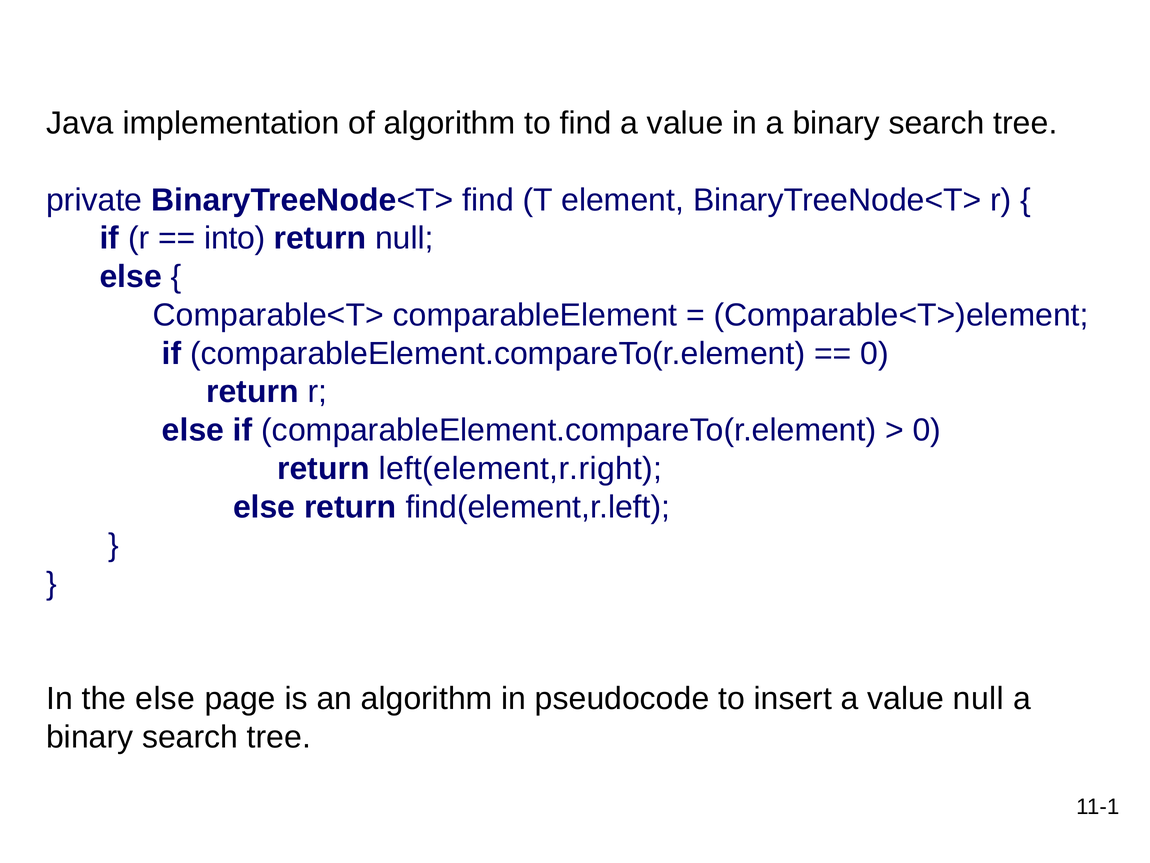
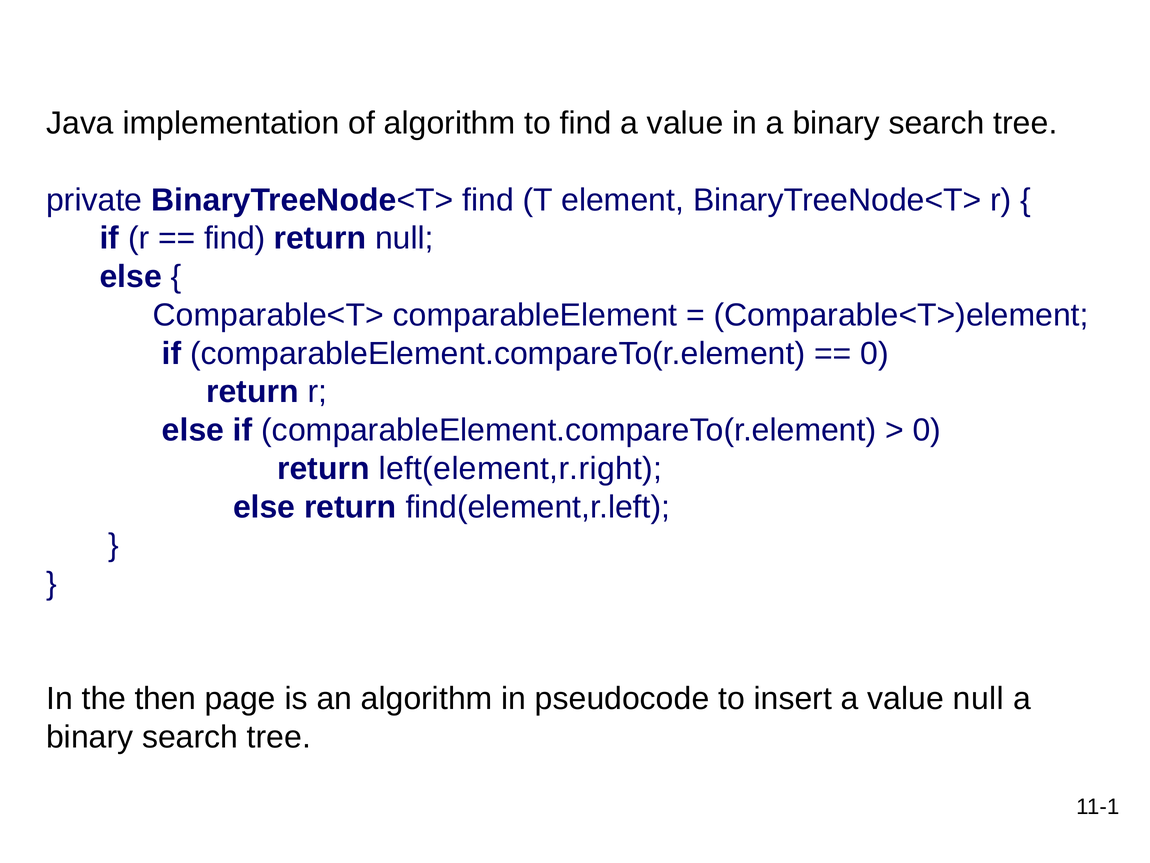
into at (235, 238): into -> find
the else: else -> then
